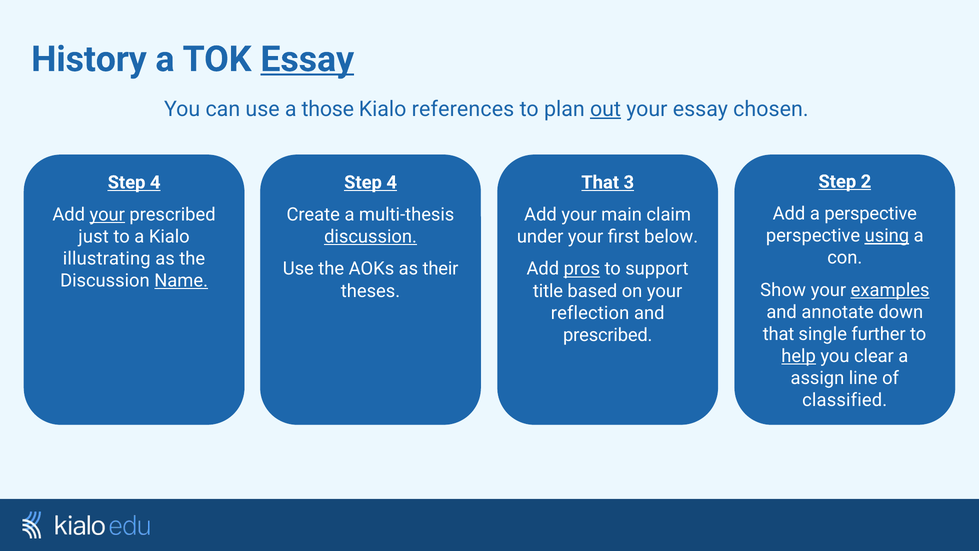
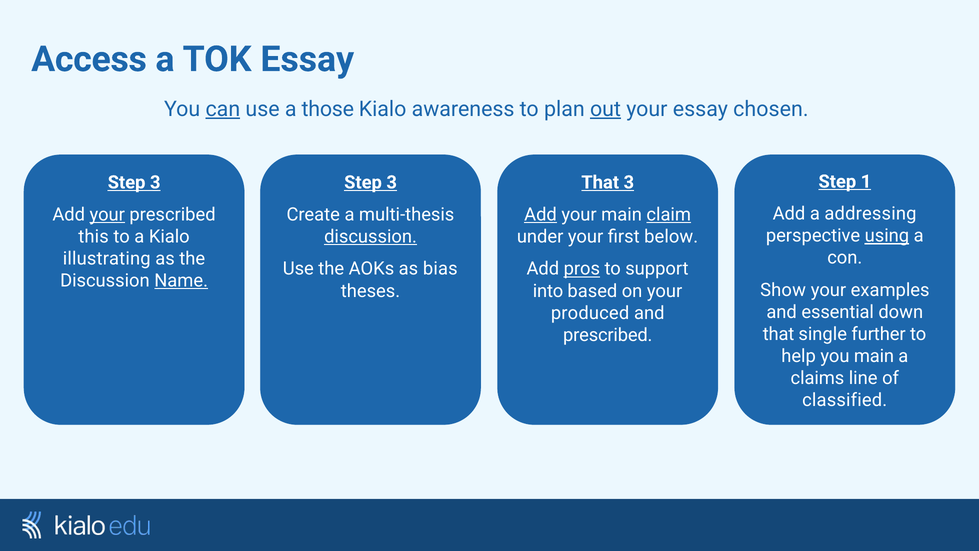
History: History -> Access
Essay at (307, 59) underline: present -> none
can underline: none -> present
references: references -> awareness
2: 2 -> 1
4 at (155, 182): 4 -> 3
4 at (392, 182): 4 -> 3
a perspective: perspective -> addressing
Add at (541, 215) underline: none -> present
claim underline: none -> present
just: just -> this
their: their -> bias
examples underline: present -> none
title: title -> into
annotate: annotate -> essential
reflection: reflection -> produced
help underline: present -> none
you clear: clear -> main
assign: assign -> claims
